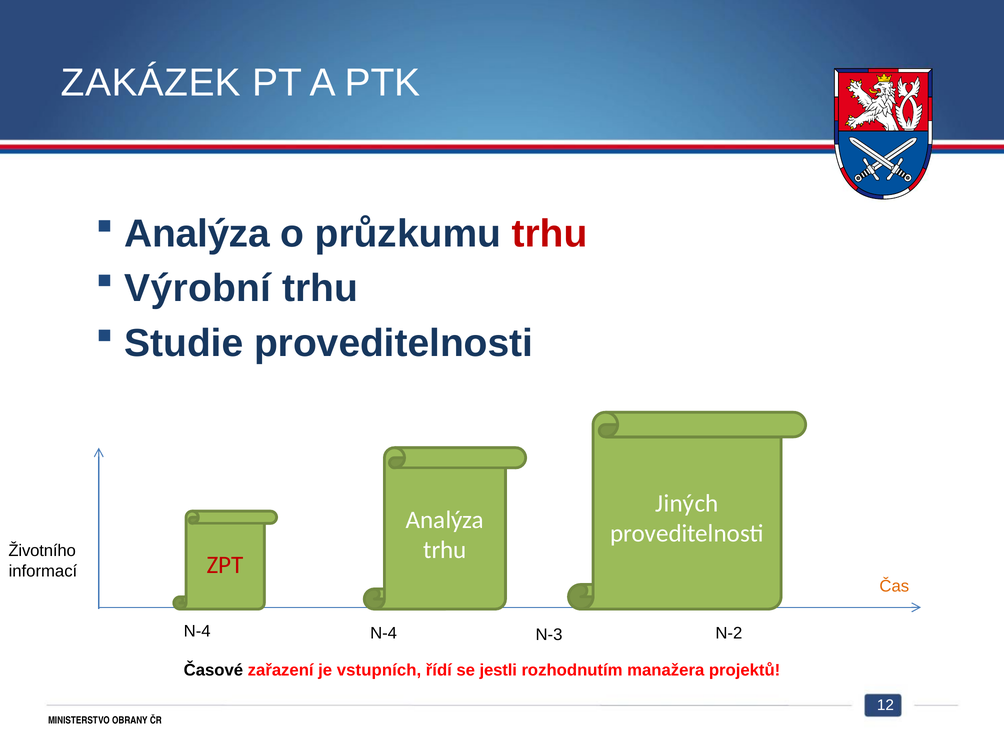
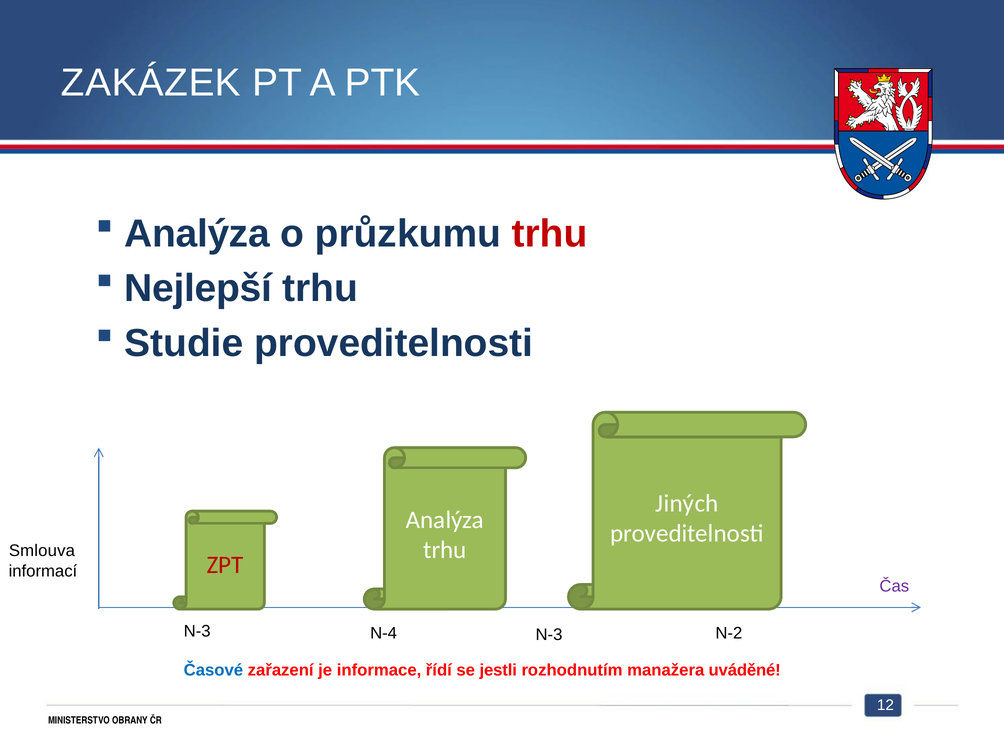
Výrobní: Výrobní -> Nejlepší
Životního: Životního -> Smlouva
Čas colour: orange -> purple
N-4 at (197, 631): N-4 -> N-3
Časové colour: black -> blue
vstupních: vstupních -> informace
projektů: projektů -> uváděné
